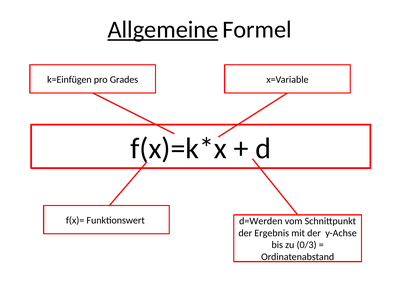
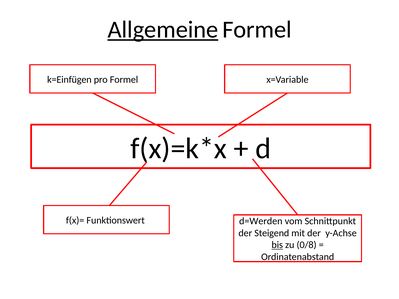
pro Grades: Grades -> Formel
Ergebnis: Ergebnis -> Steigend
bis underline: none -> present
0/3: 0/3 -> 0/8
